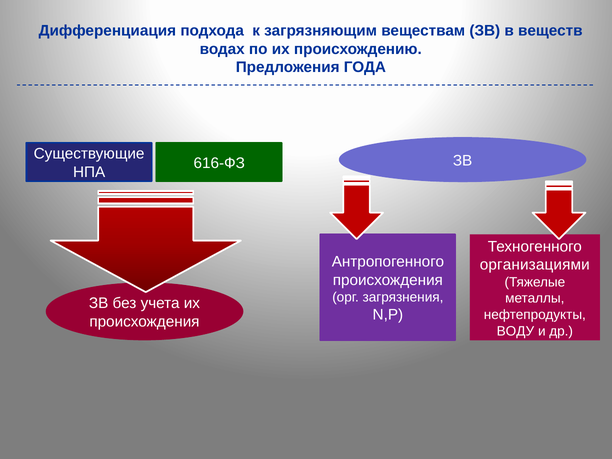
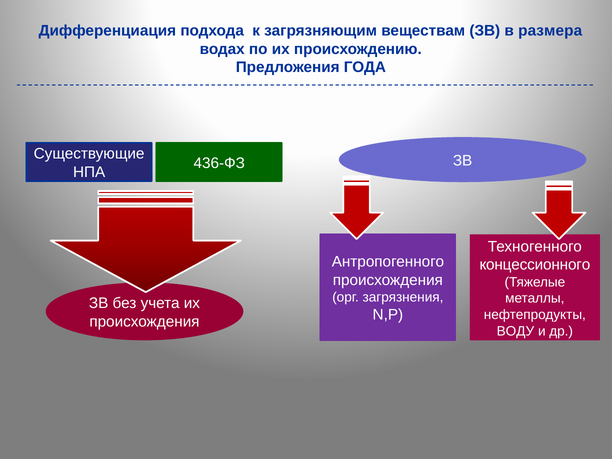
веществ: веществ -> размера
616-ФЗ: 616-ФЗ -> 436-ФЗ
организациями: организациями -> концессионного
